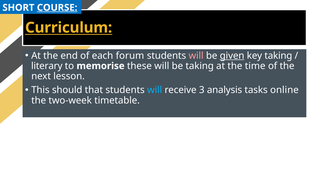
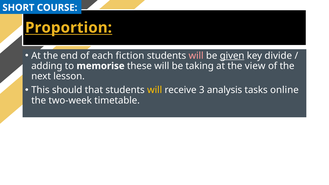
COURSE underline: present -> none
Curriculum: Curriculum -> Proportion
forum: forum -> fiction
key taking: taking -> divide
literary: literary -> adding
time: time -> view
will at (155, 90) colour: light blue -> yellow
